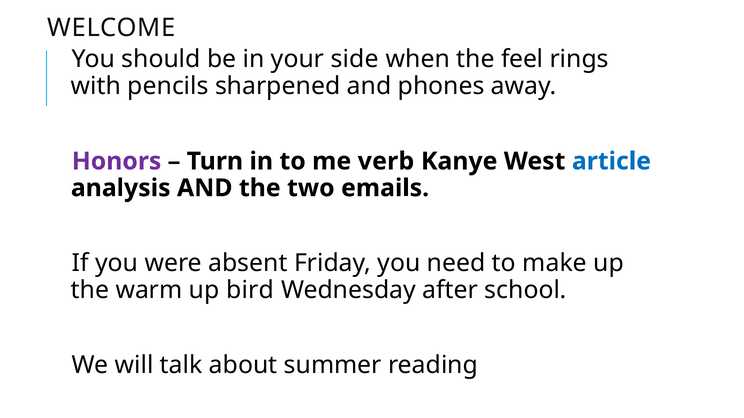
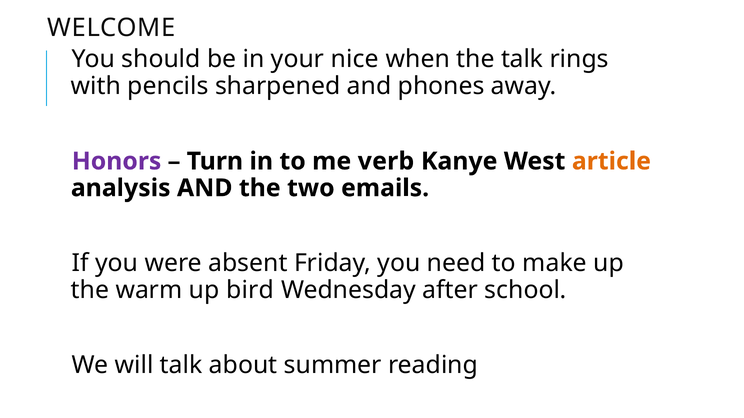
side: side -> nice
the feel: feel -> talk
article colour: blue -> orange
